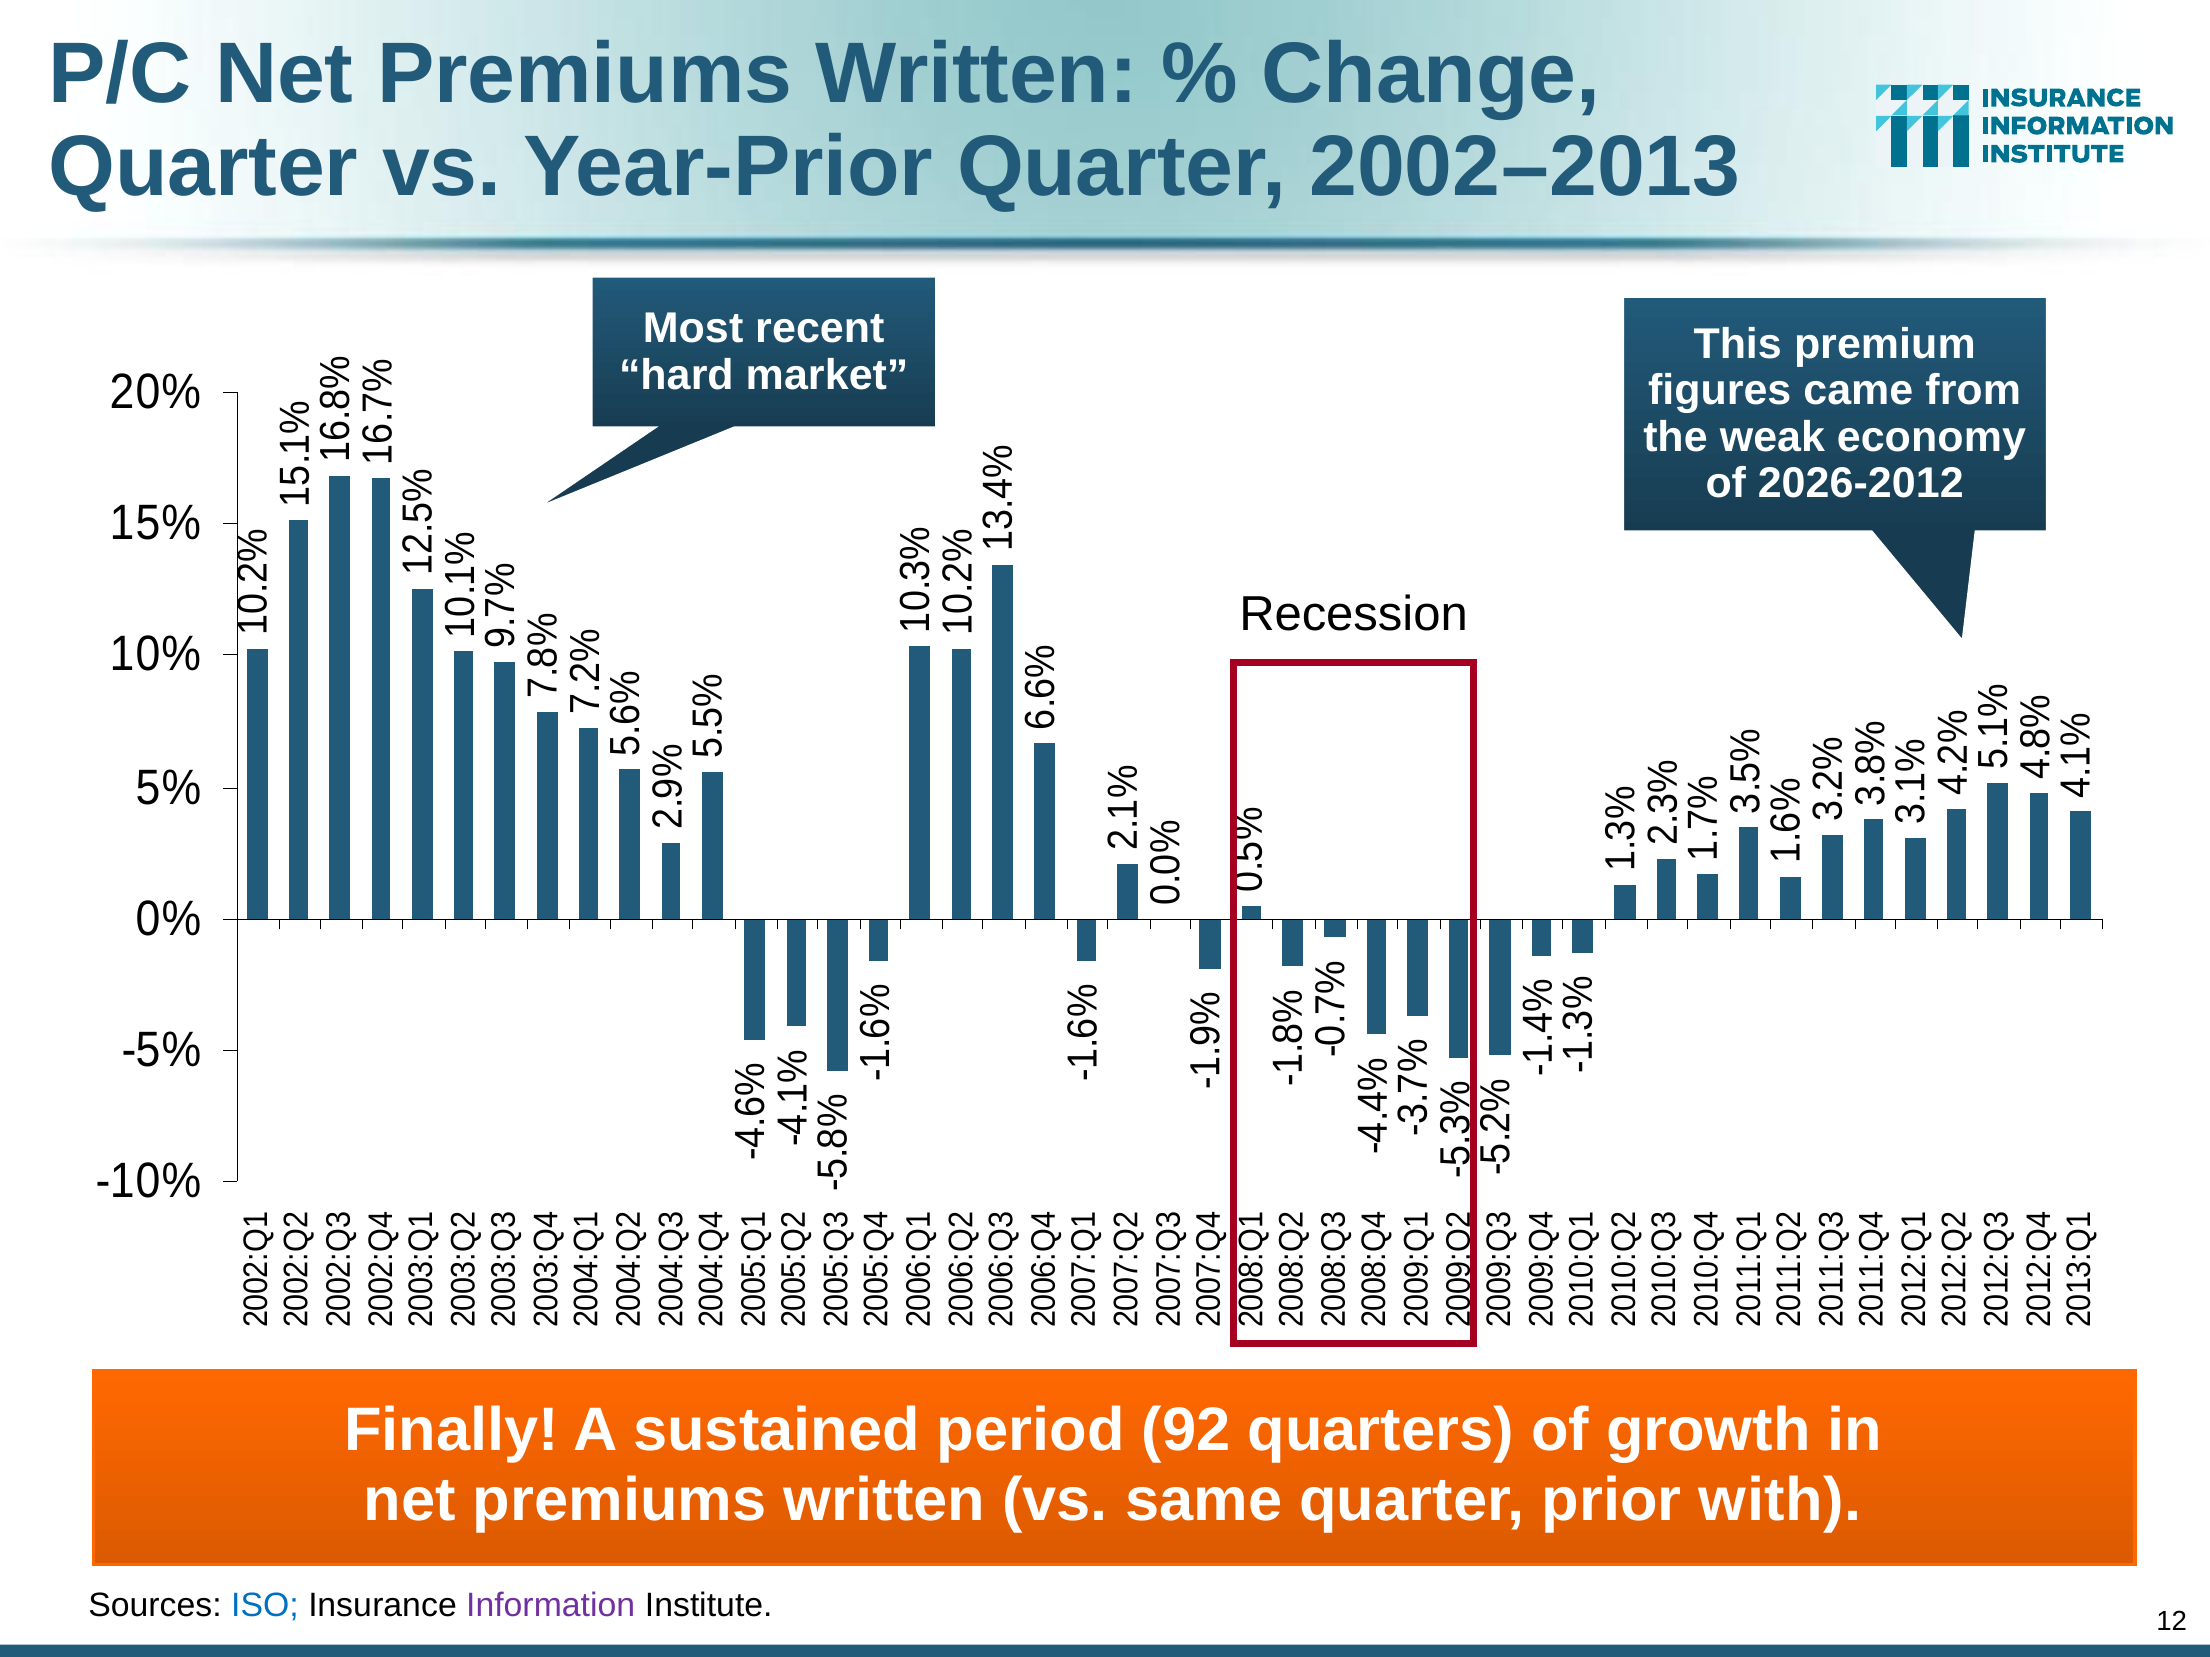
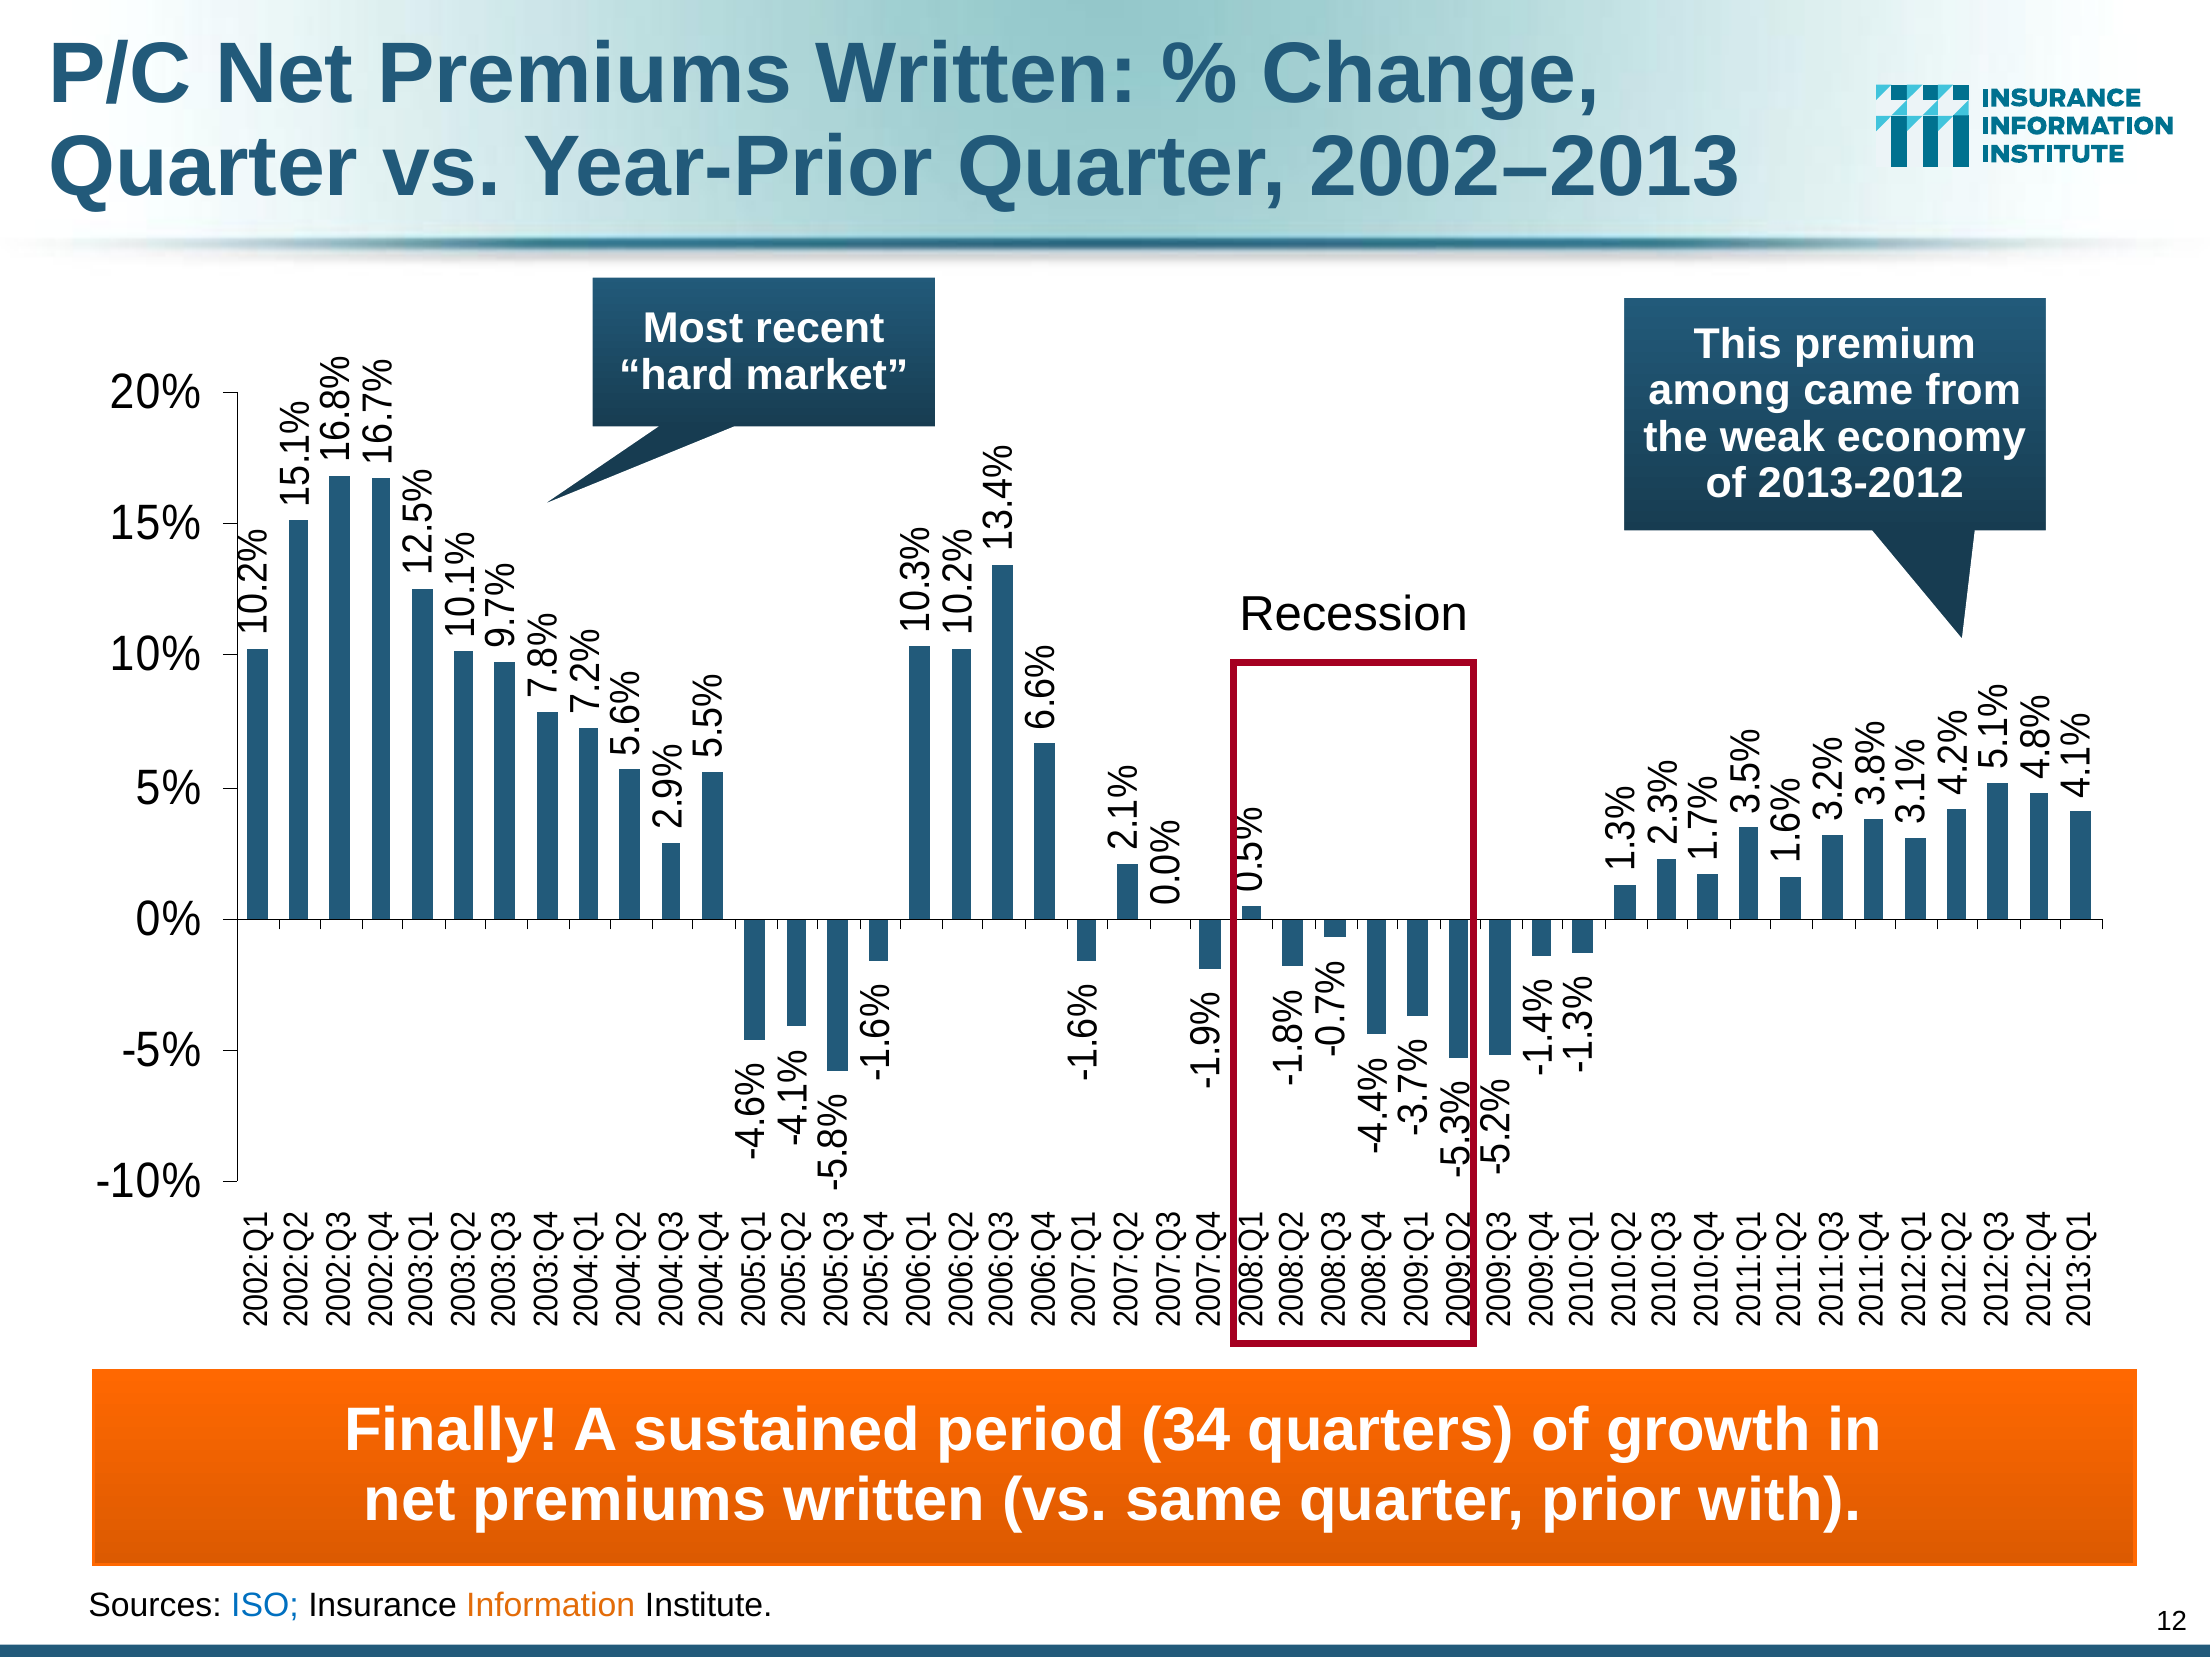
figures: figures -> among
2026-2012: 2026-2012 -> 2013-2012
92: 92 -> 34
Information colour: purple -> orange
